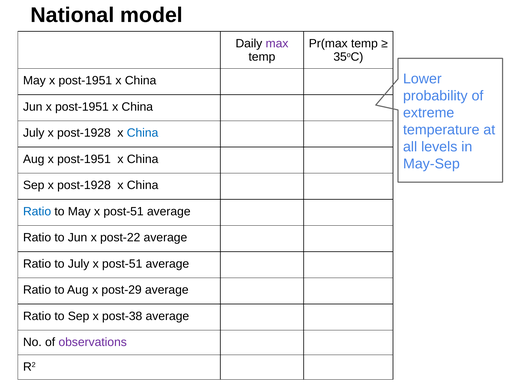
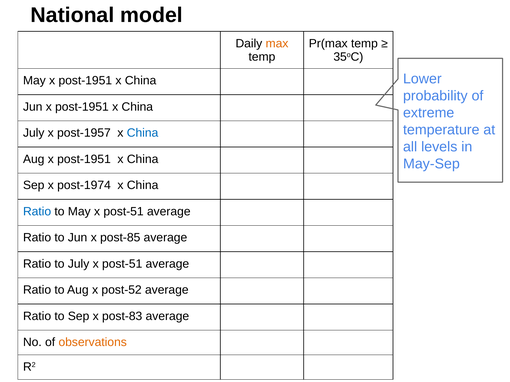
max colour: purple -> orange
July x post-1928: post-1928 -> post-1957
Sep x post-1928: post-1928 -> post-1974
post-22: post-22 -> post-85
post-29: post-29 -> post-52
post-38: post-38 -> post-83
observations colour: purple -> orange
